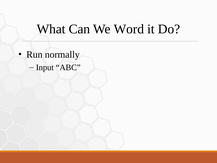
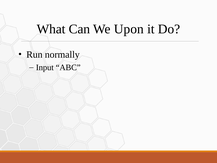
Word: Word -> Upon
